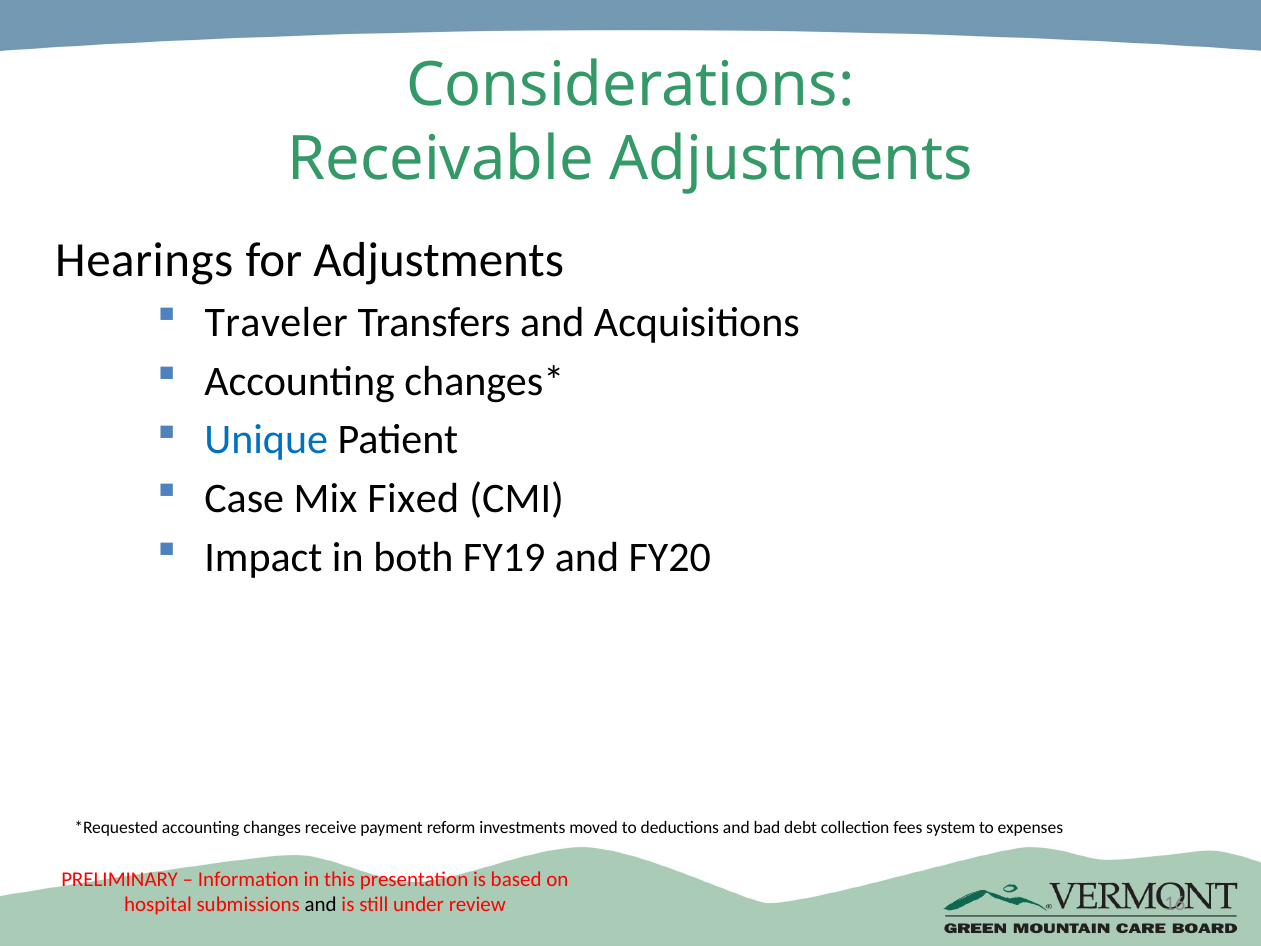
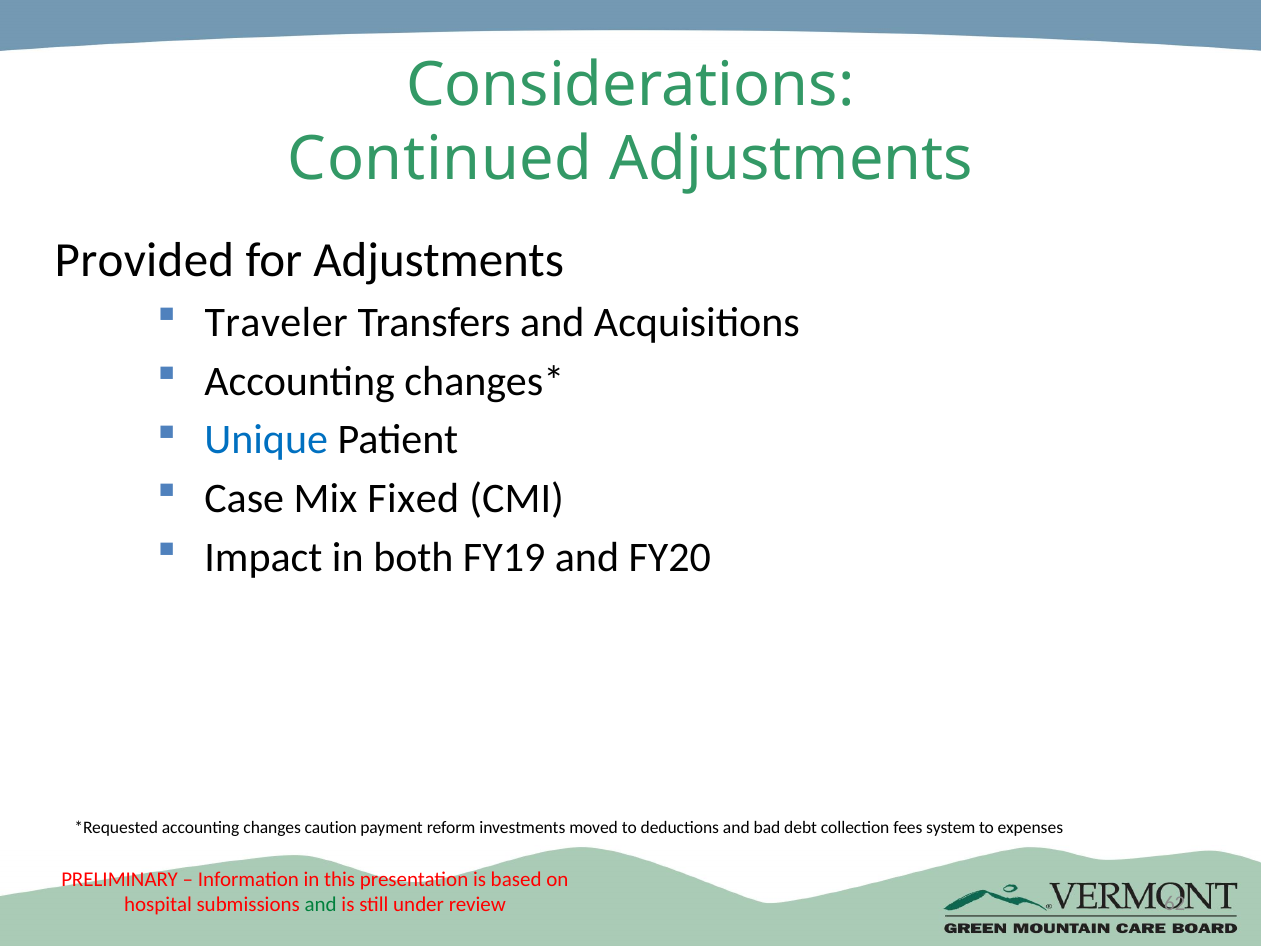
Receivable: Receivable -> Continued
Hearings: Hearings -> Provided
receive: receive -> caution
and at (321, 905) colour: black -> green
16: 16 -> 62
